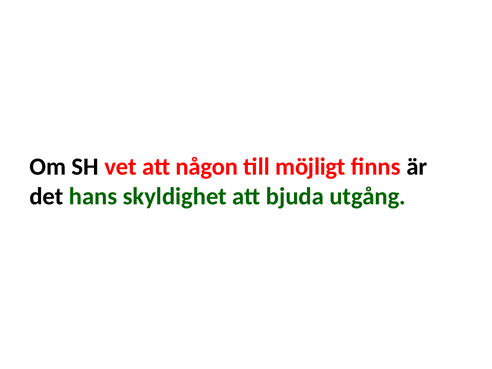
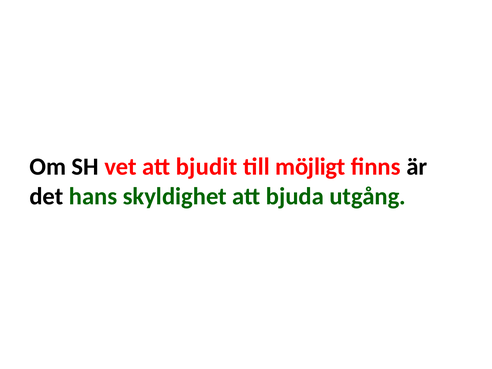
någon: någon -> bjudit
